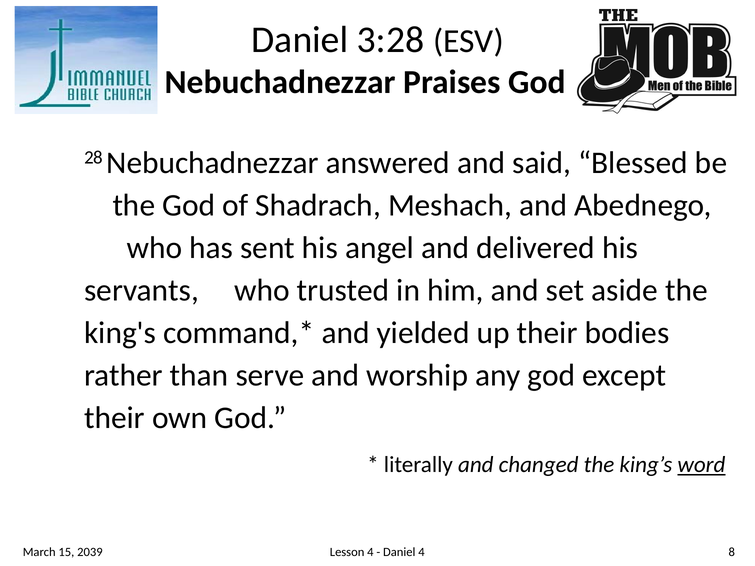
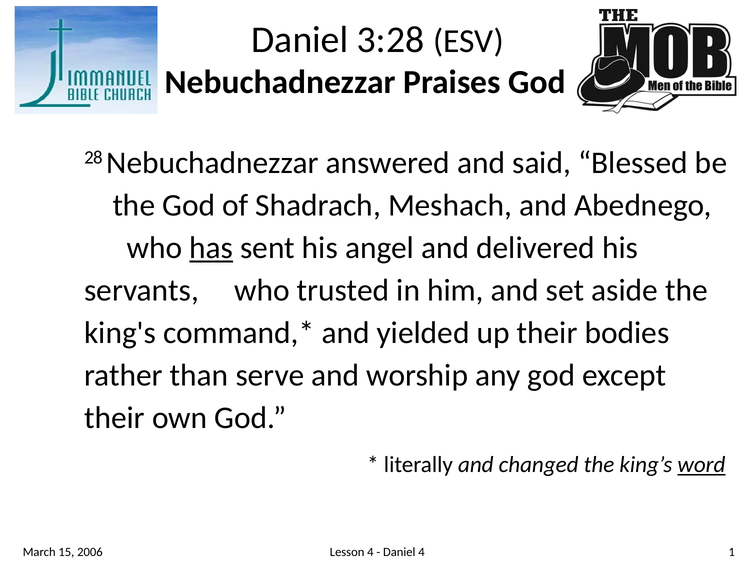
has underline: none -> present
8: 8 -> 1
2039: 2039 -> 2006
